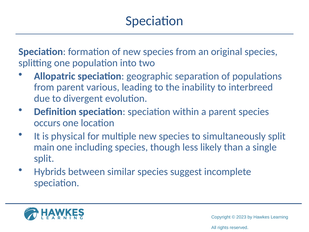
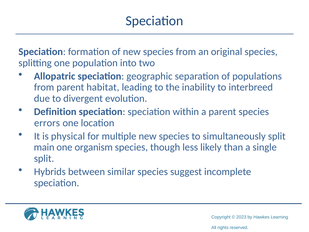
various: various -> habitat
occurs: occurs -> errors
including: including -> organism
